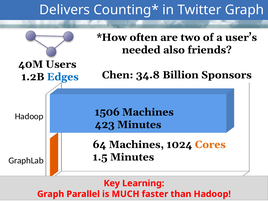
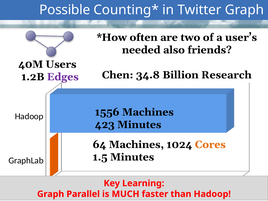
Delivers: Delivers -> Possible
Sponsors: Sponsors -> Research
Edges colour: blue -> purple
1506: 1506 -> 1556
